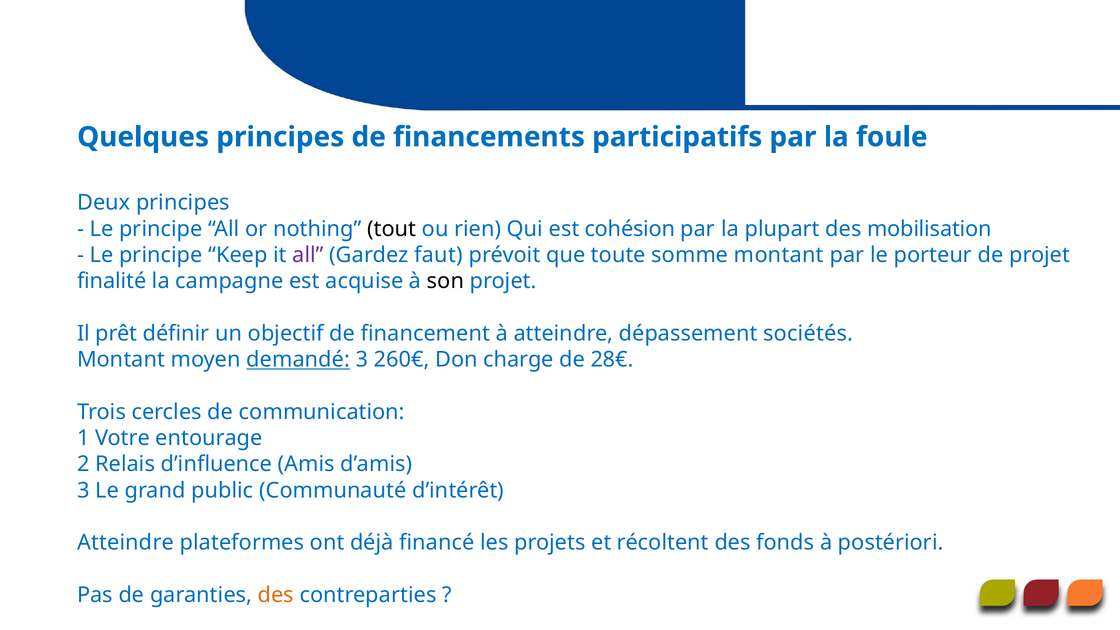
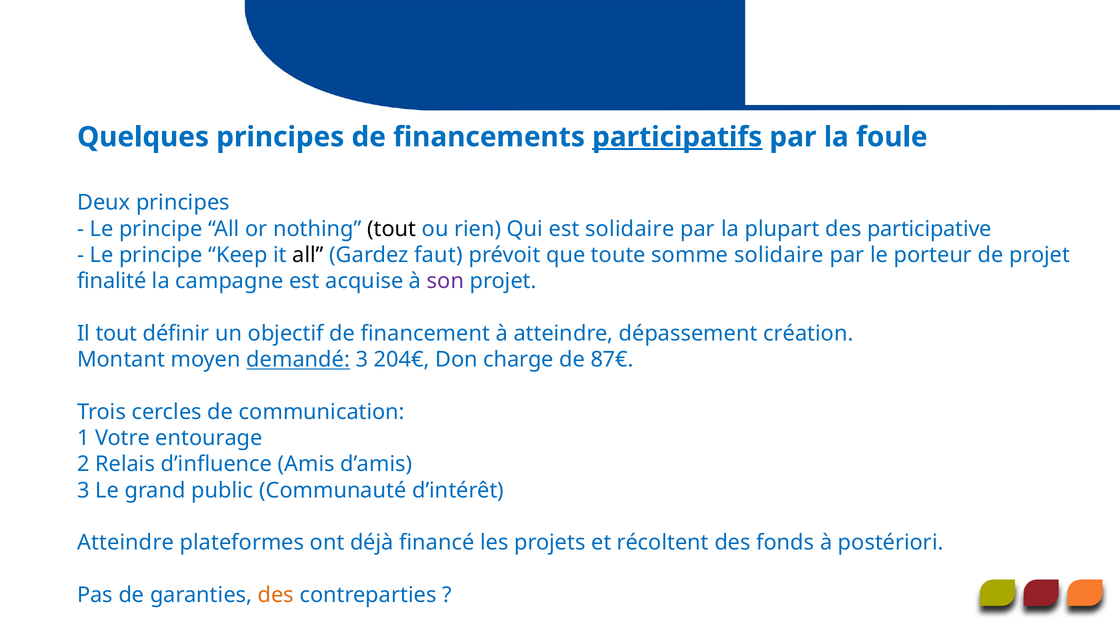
participatifs underline: none -> present
est cohésion: cohésion -> solidaire
des mobilisation: mobilisation -> participative
all at (308, 255) colour: purple -> black
somme montant: montant -> solidaire
son colour: black -> purple
Il prêt: prêt -> tout
sociétés: sociétés -> création
260€: 260€ -> 204€
28€: 28€ -> 87€
